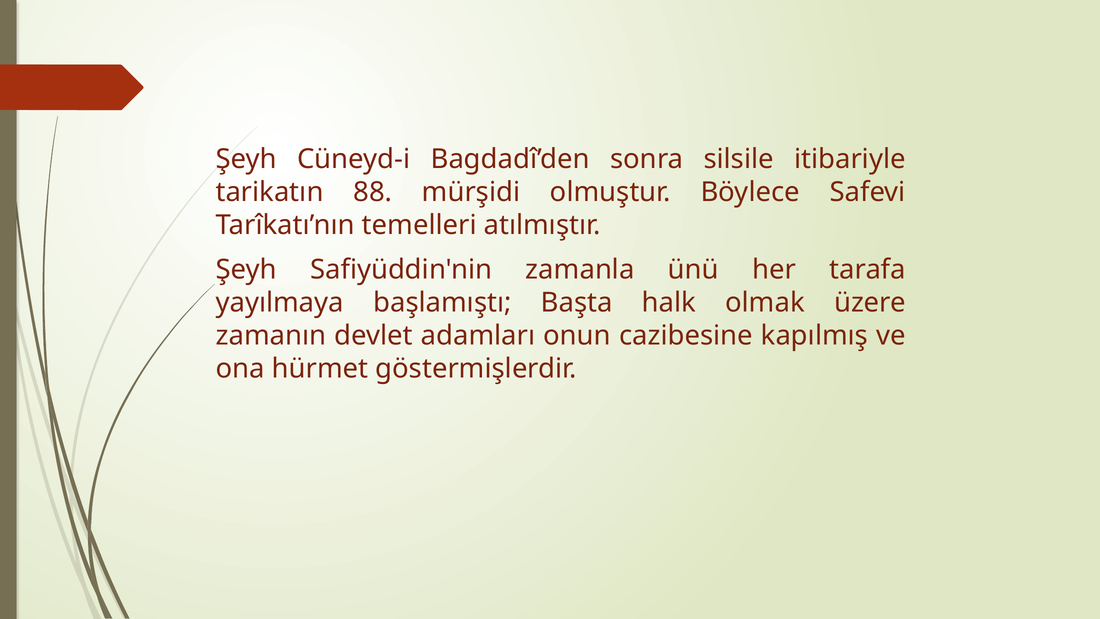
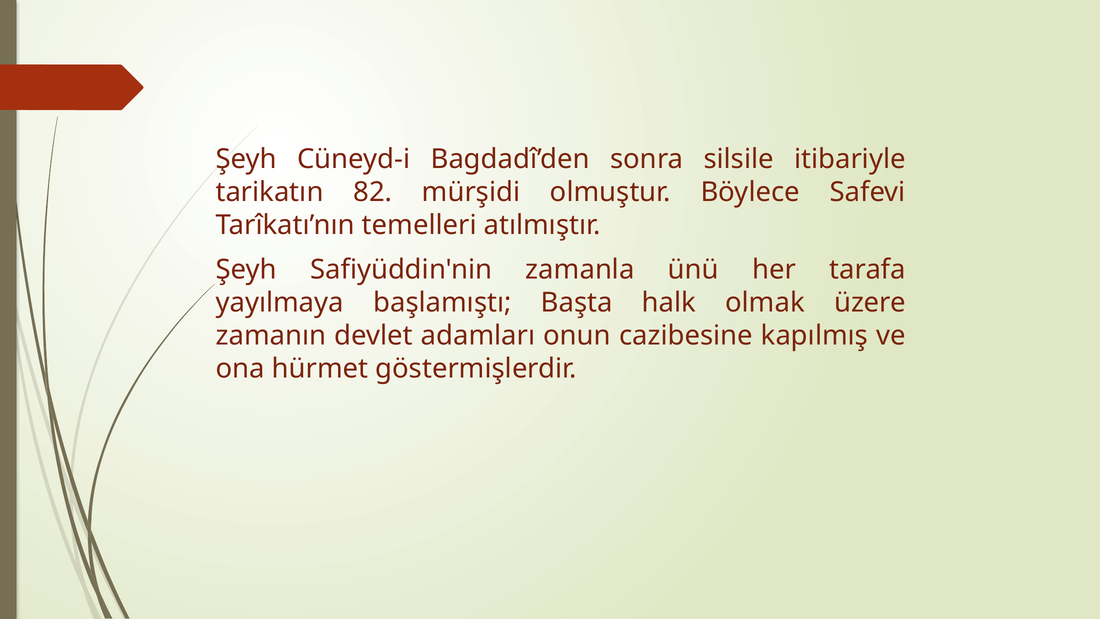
88: 88 -> 82
